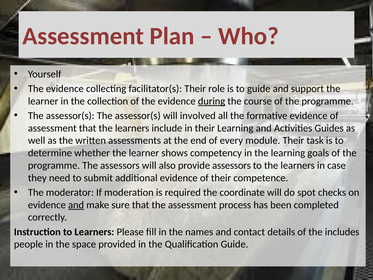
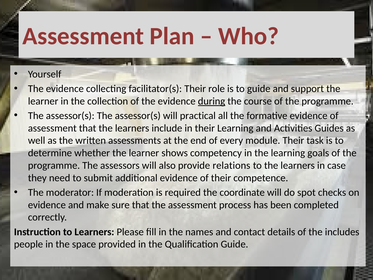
involved: involved -> practical
provide assessors: assessors -> relations
and at (76, 205) underline: present -> none
